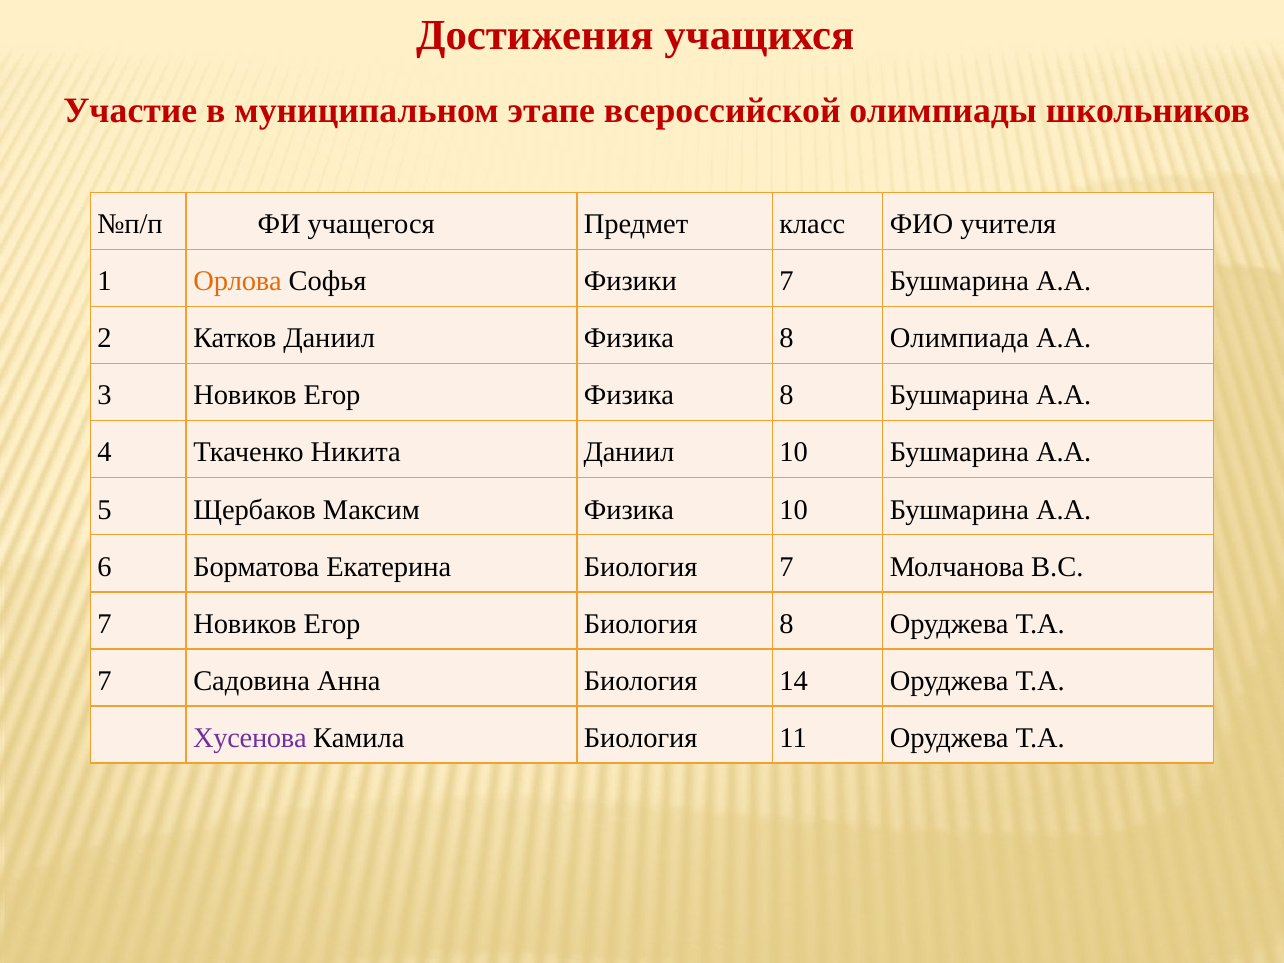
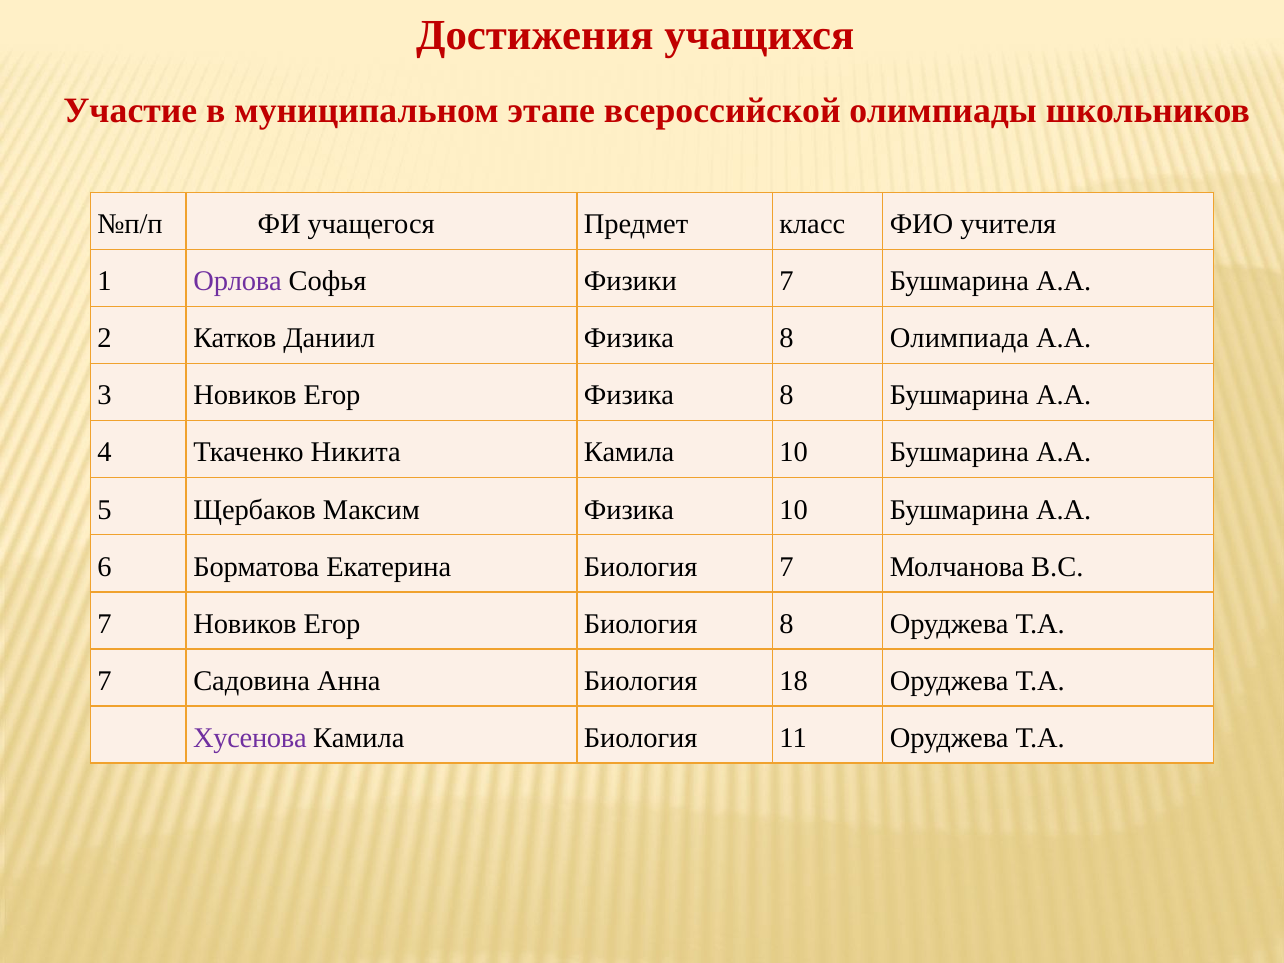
Орлова colour: orange -> purple
Никита Даниил: Даниил -> Камила
14: 14 -> 18
